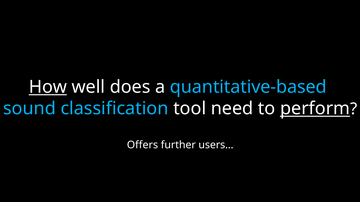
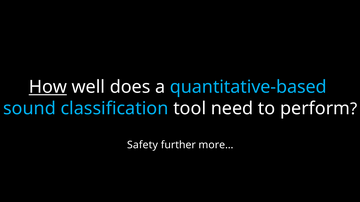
perform underline: present -> none
Offers: Offers -> Safety
users…: users… -> more…
